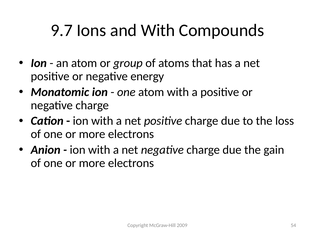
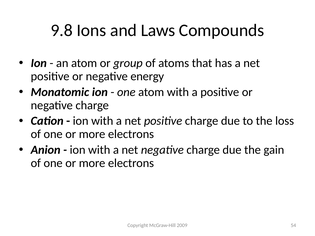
9.7: 9.7 -> 9.8
and With: With -> Laws
